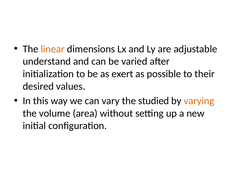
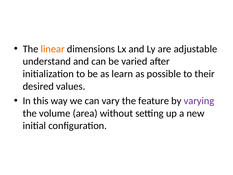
exert: exert -> learn
studied: studied -> feature
varying colour: orange -> purple
